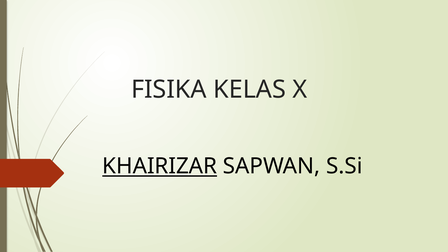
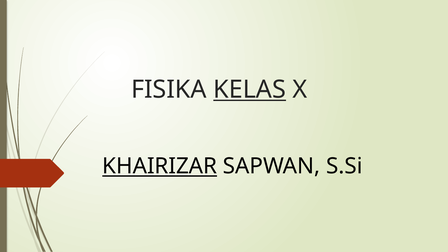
KELAS underline: none -> present
